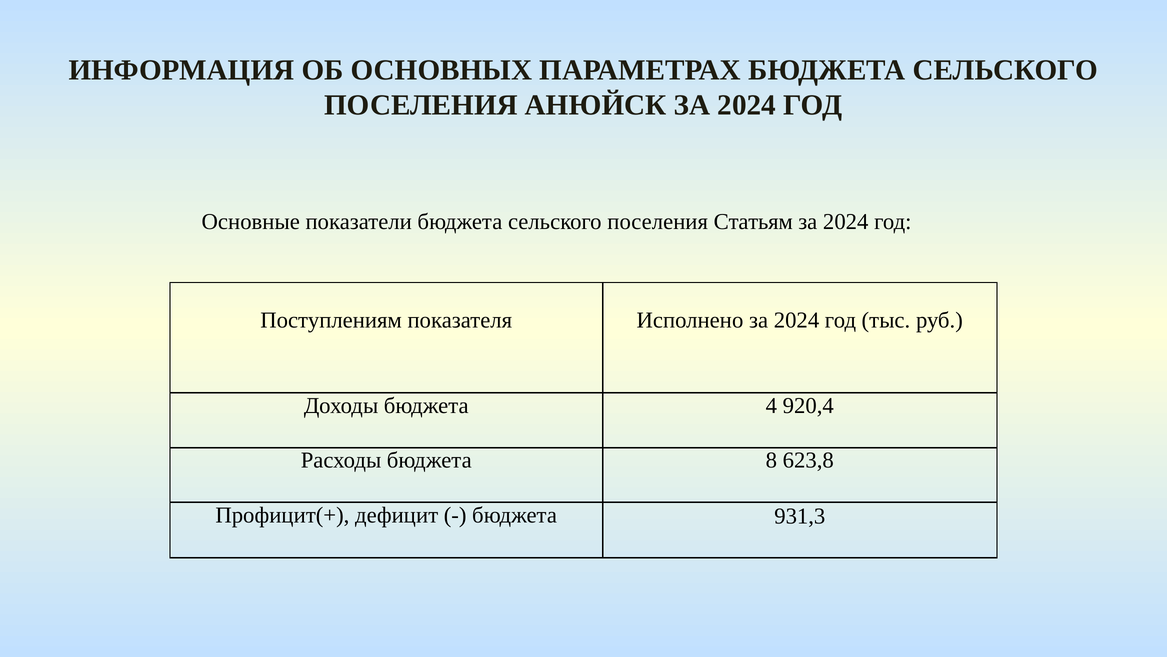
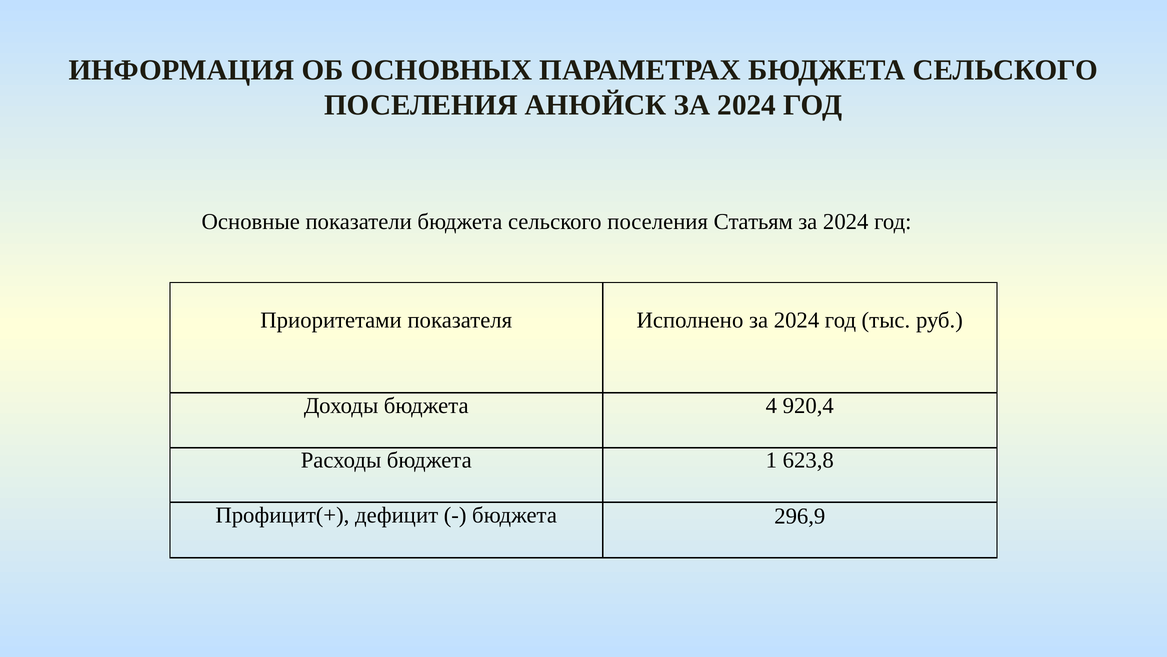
Поступлениям: Поступлениям -> Приоритетами
8: 8 -> 1
931,3: 931,3 -> 296,9
